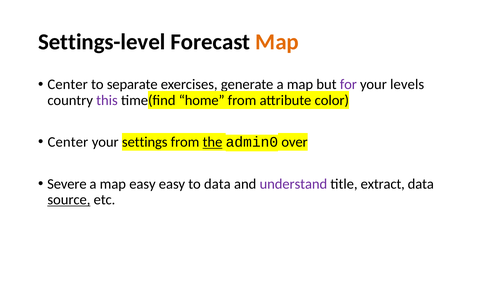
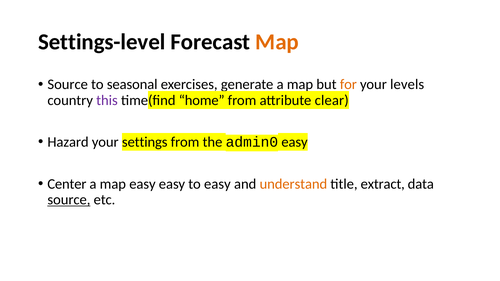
Center at (68, 85): Center -> Source
separate: separate -> seasonal
for colour: purple -> orange
color: color -> clear
Center at (68, 142): Center -> Hazard
the underline: present -> none
admin0 over: over -> easy
Severe: Severe -> Center
to data: data -> easy
understand colour: purple -> orange
